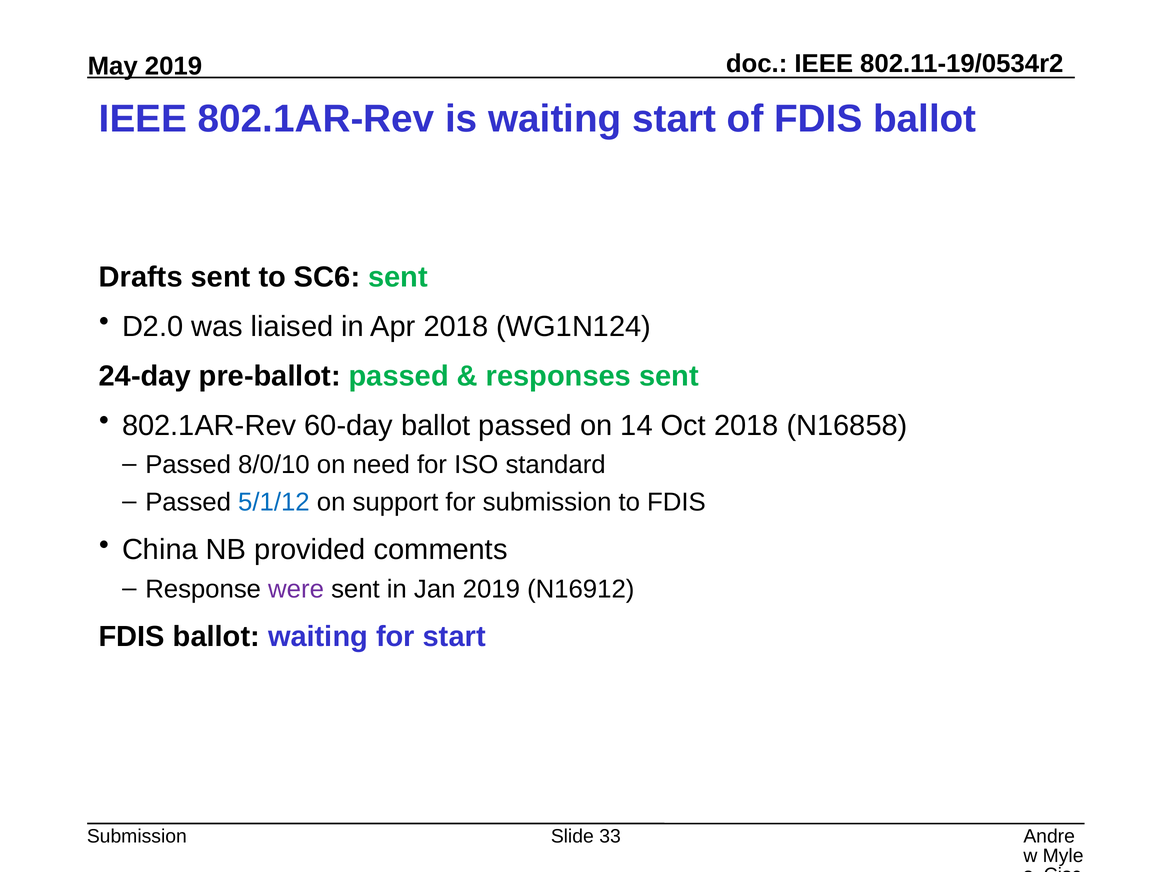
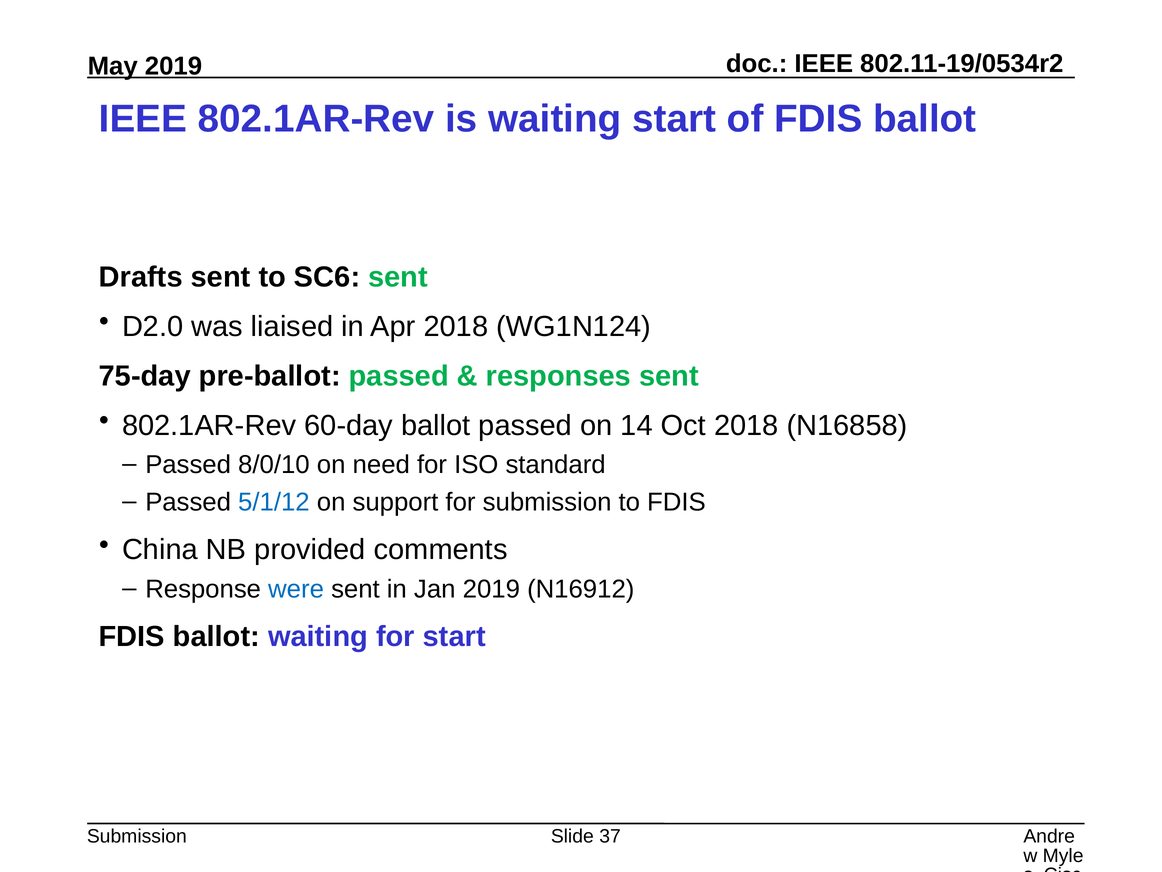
24-day: 24-day -> 75-day
were colour: purple -> blue
33: 33 -> 37
